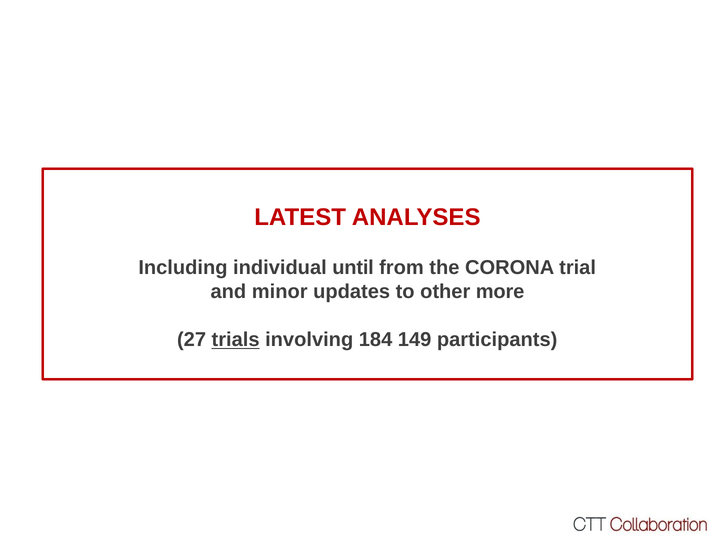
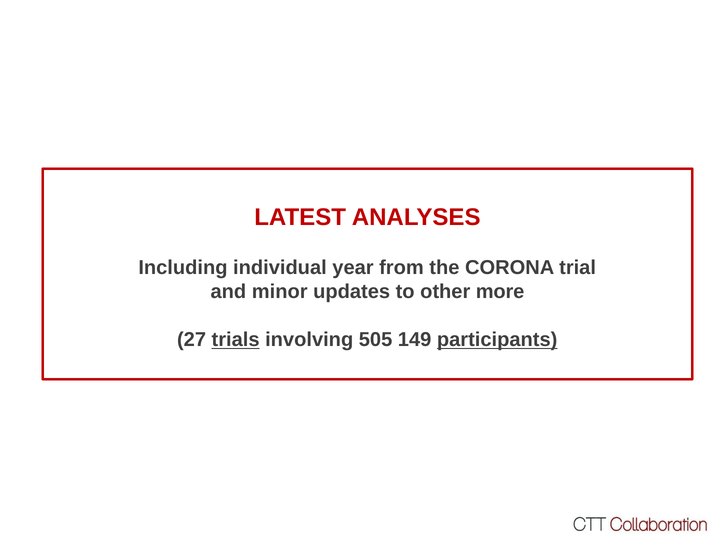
until: until -> year
184: 184 -> 505
participants underline: none -> present
